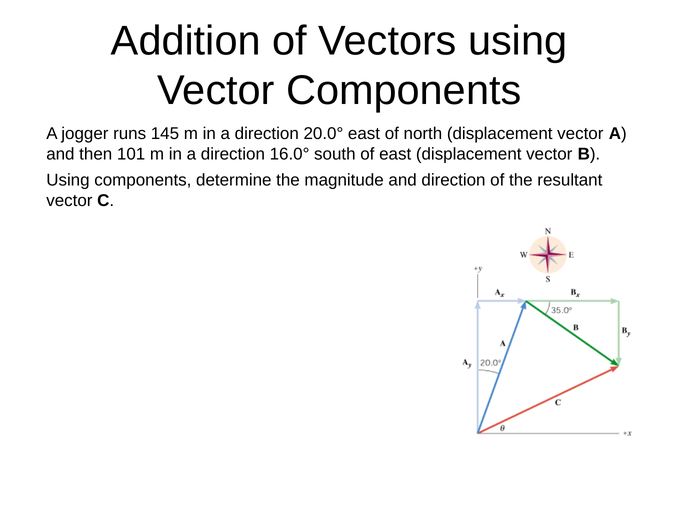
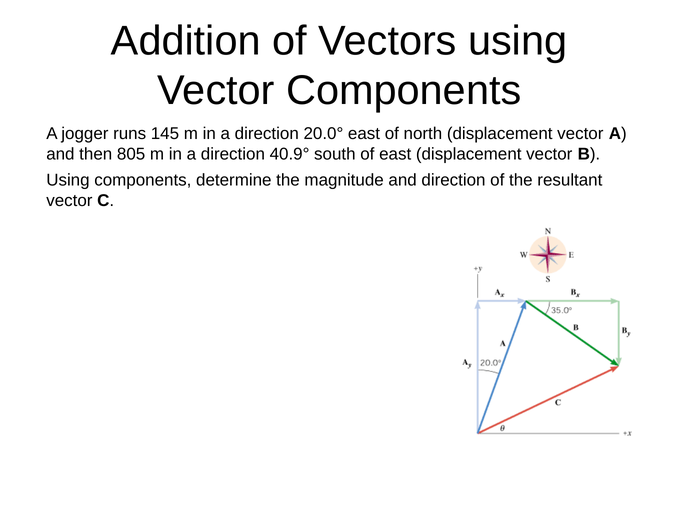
101: 101 -> 805
16.0°: 16.0° -> 40.9°
